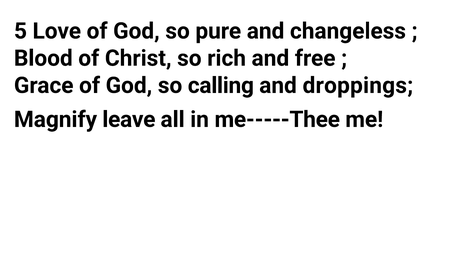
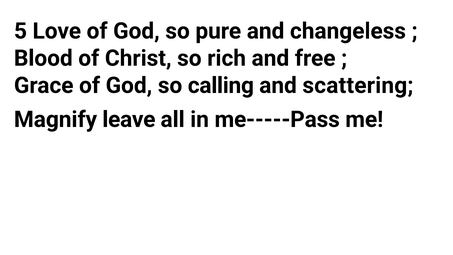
droppings: droppings -> scattering
me-----Thee: me-----Thee -> me-----Pass
